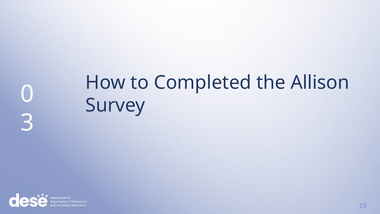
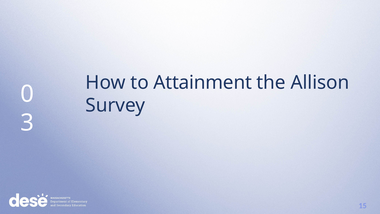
Completed: Completed -> Attainment
